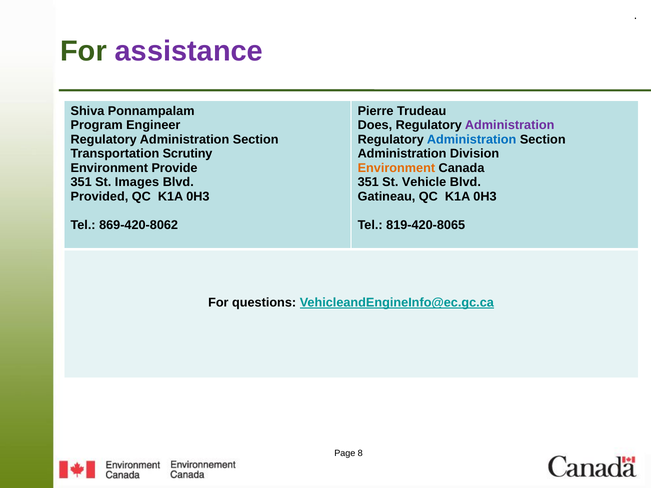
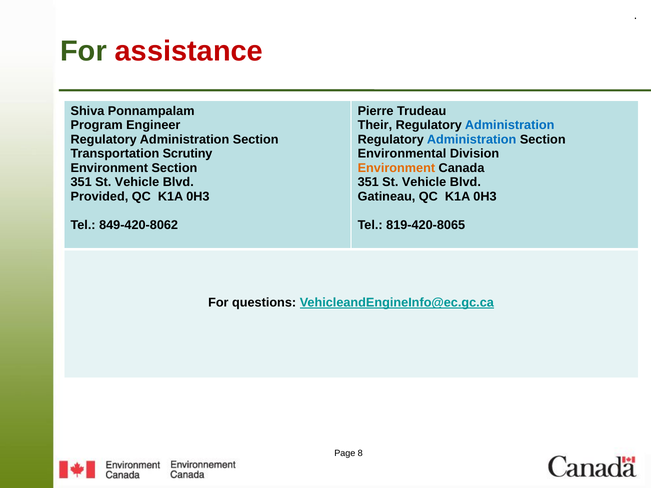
assistance colour: purple -> red
Does: Does -> Their
Administration at (510, 125) colour: purple -> blue
Administration at (402, 154): Administration -> Environmental
Environment Provide: Provide -> Section
Images at (137, 182): Images -> Vehicle
869-420-8062: 869-420-8062 -> 849-420-8062
